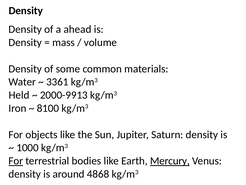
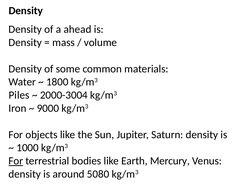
3361: 3361 -> 1800
Held: Held -> Piles
2000-9913: 2000-9913 -> 2000-3004
8100: 8100 -> 9000
Mercury underline: present -> none
4868: 4868 -> 5080
